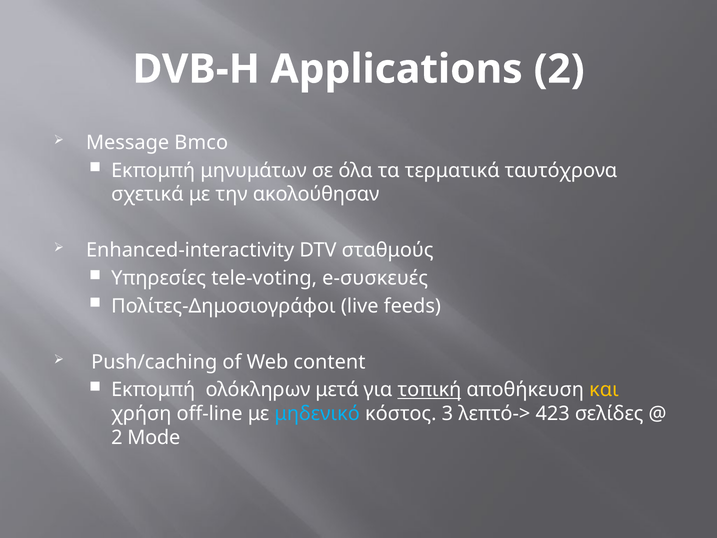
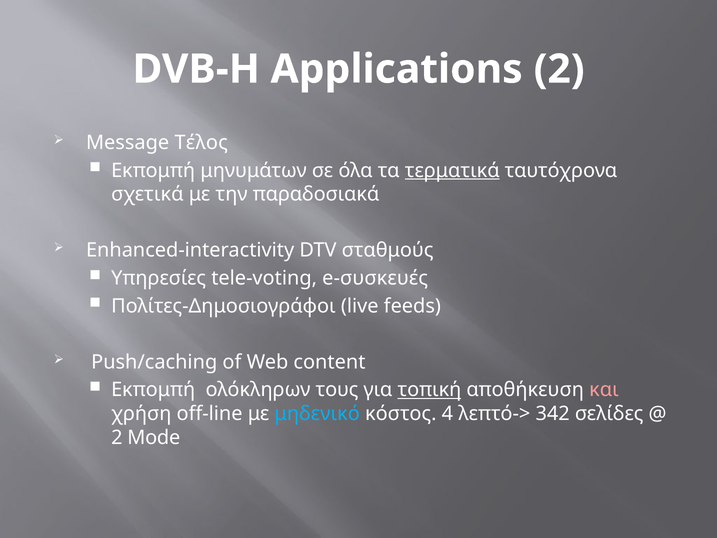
Bmco: Bmco -> Τέλος
τερματικά underline: none -> present
ακολούθησαν: ακολούθησαν -> παραδοσιακά
μετά: μετά -> τους
και colour: yellow -> pink
3: 3 -> 4
423: 423 -> 342
